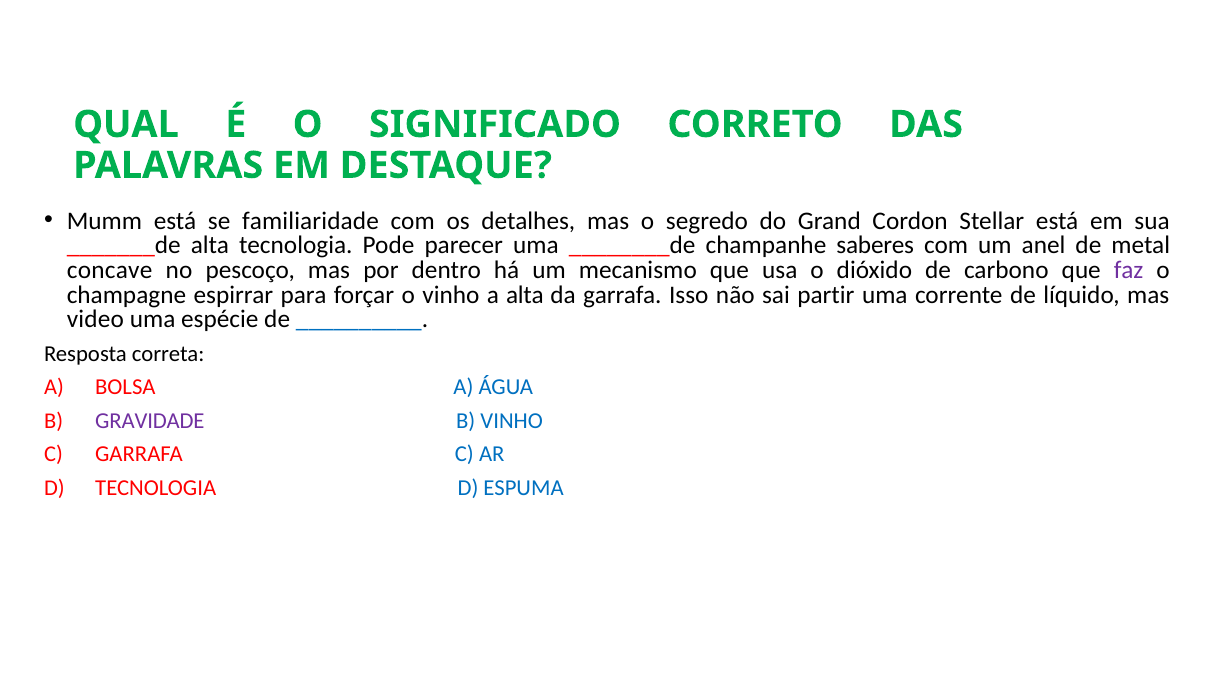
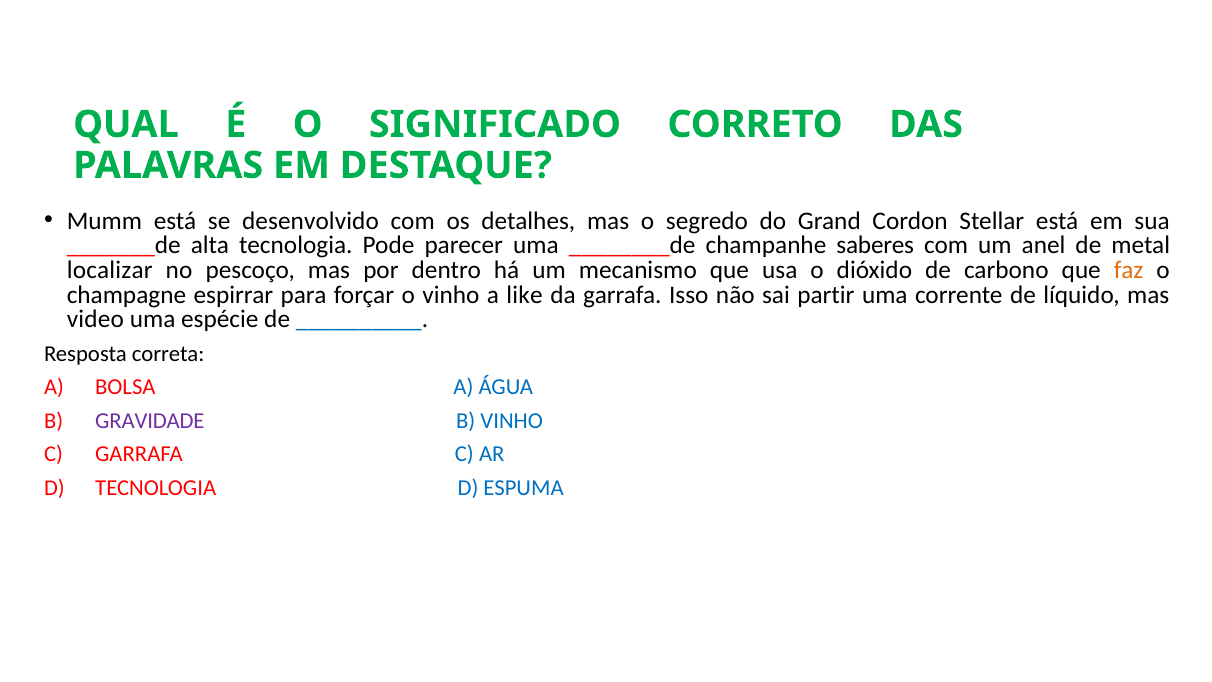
familiaridade: familiaridade -> desenvolvido
concave: concave -> localizar
faz colour: purple -> orange
a alta: alta -> like
